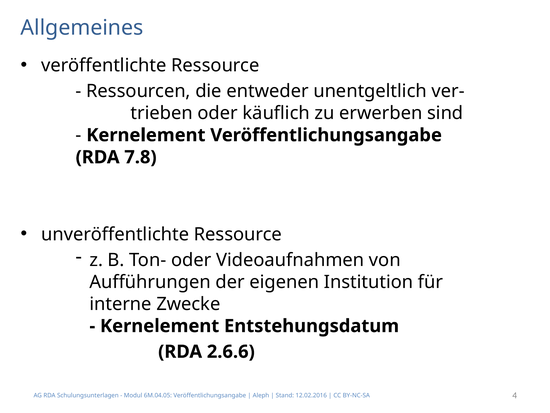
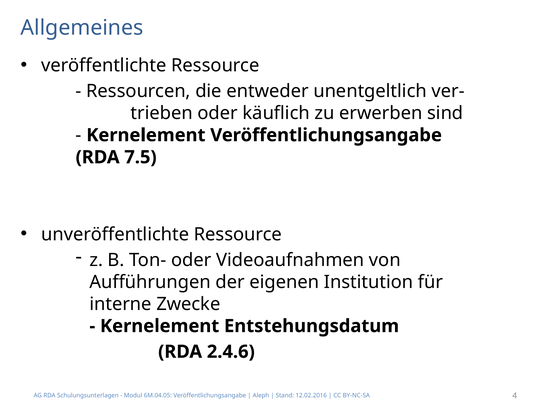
7.8: 7.8 -> 7.5
2.6.6: 2.6.6 -> 2.4.6
